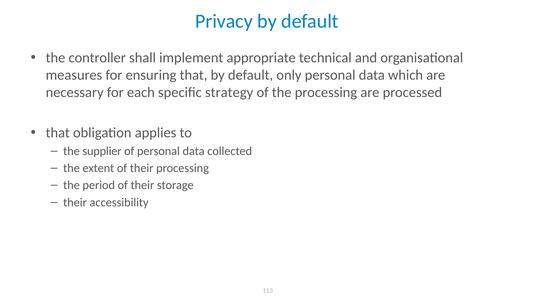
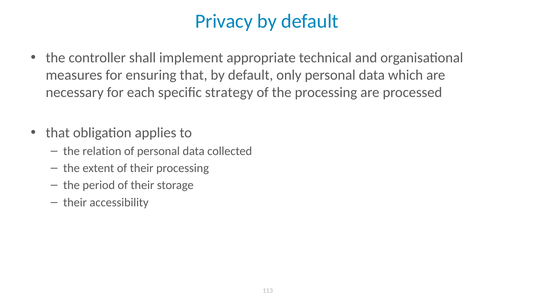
supplier: supplier -> relation
